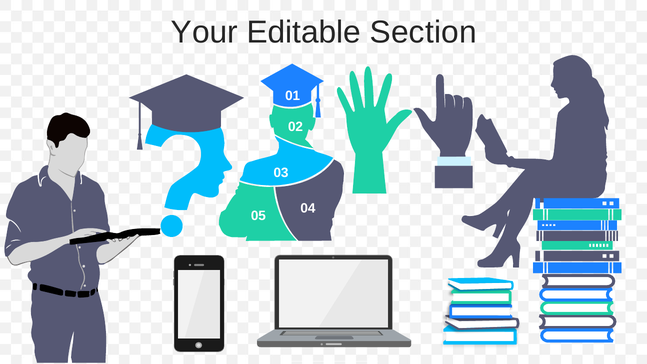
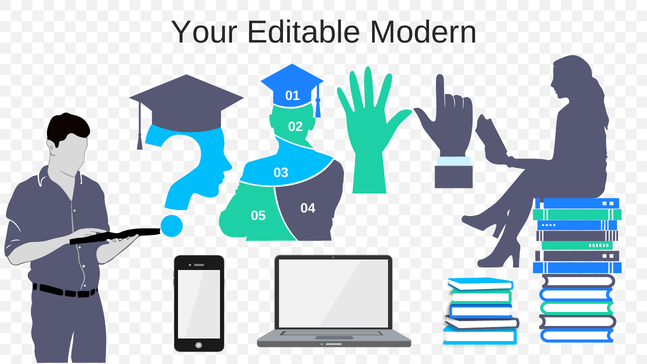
Section: Section -> Modern
